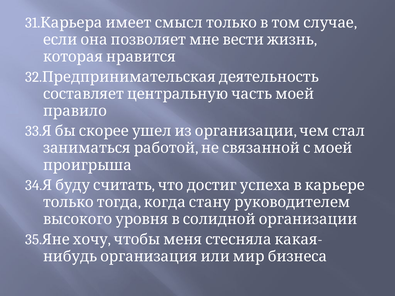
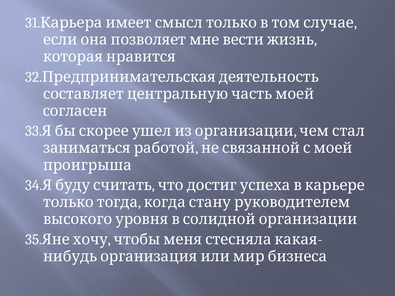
правило: правило -> согласен
